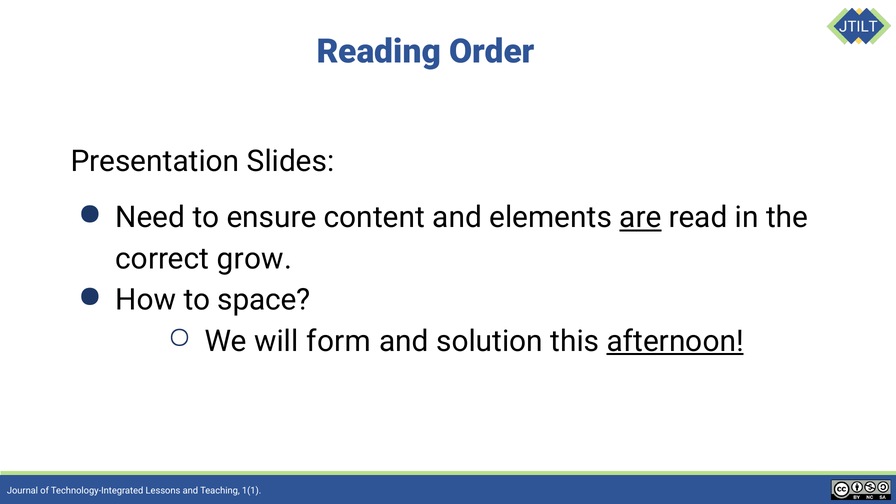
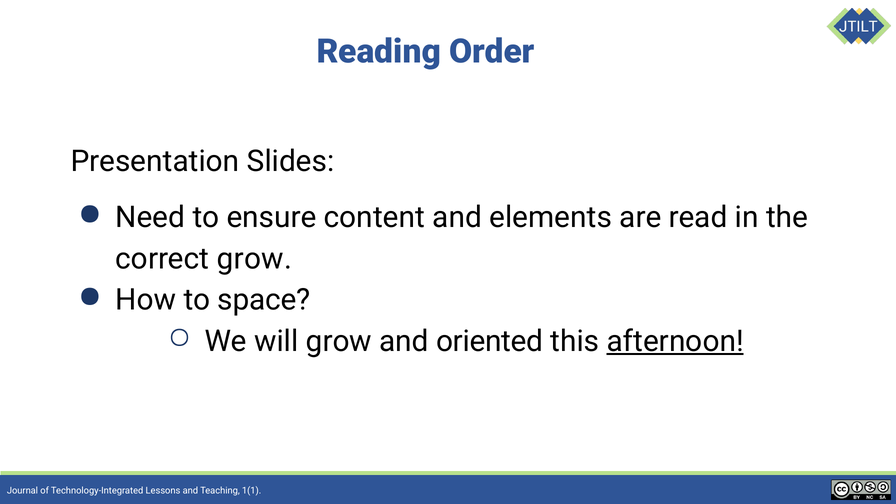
are underline: present -> none
will form: form -> grow
solution: solution -> oriented
